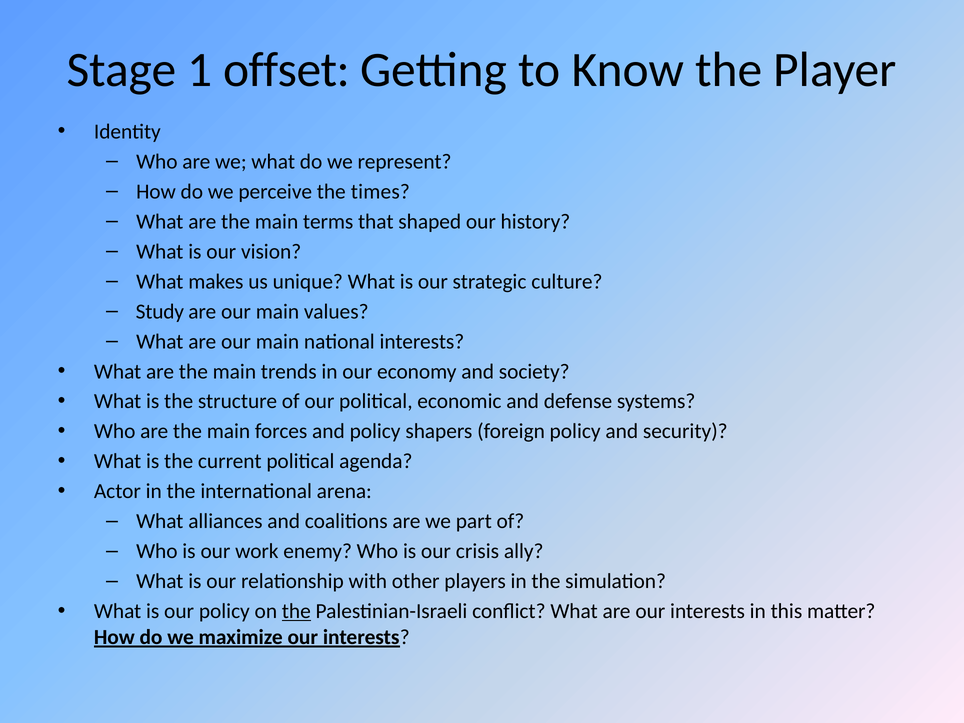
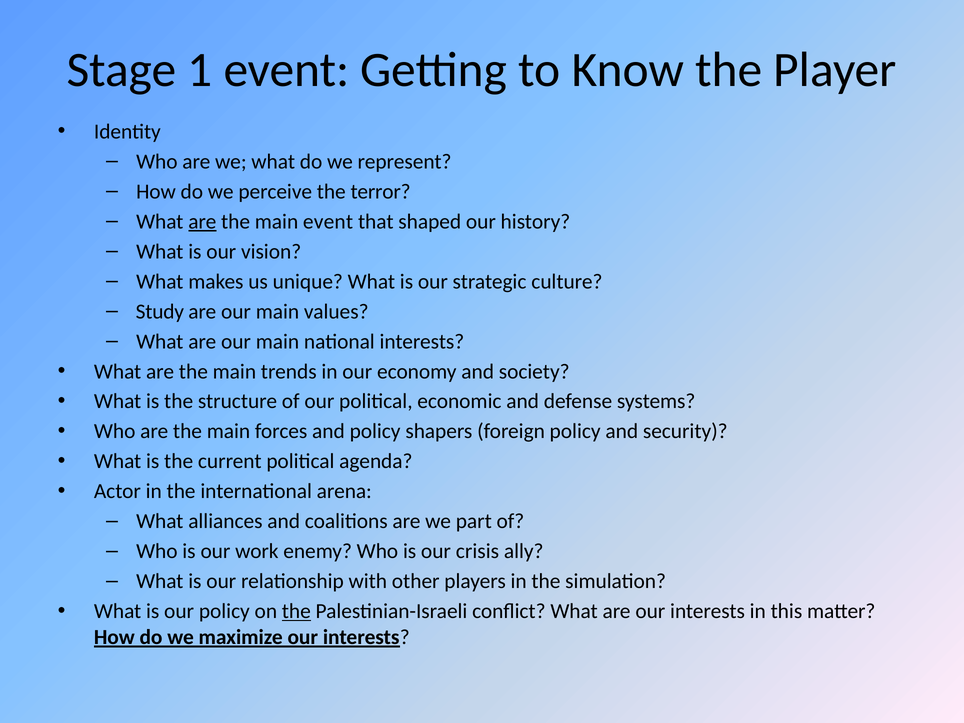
1 offset: offset -> event
times: times -> terror
are at (202, 222) underline: none -> present
main terms: terms -> event
